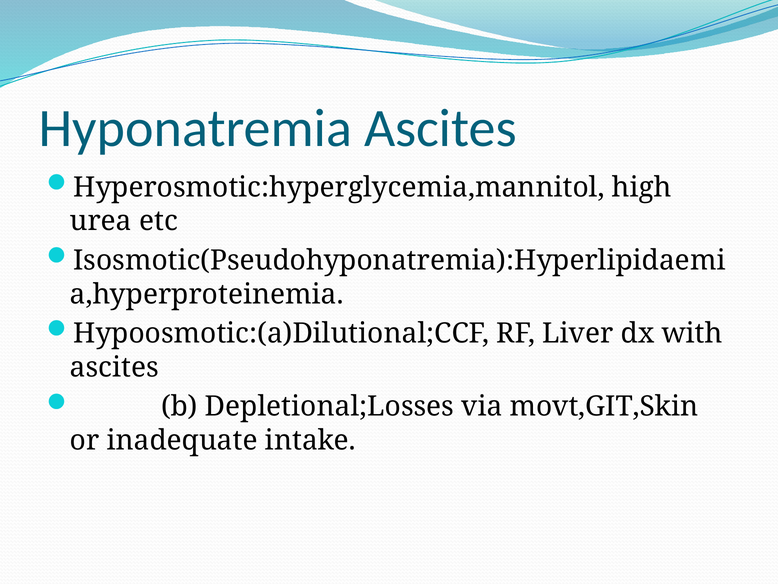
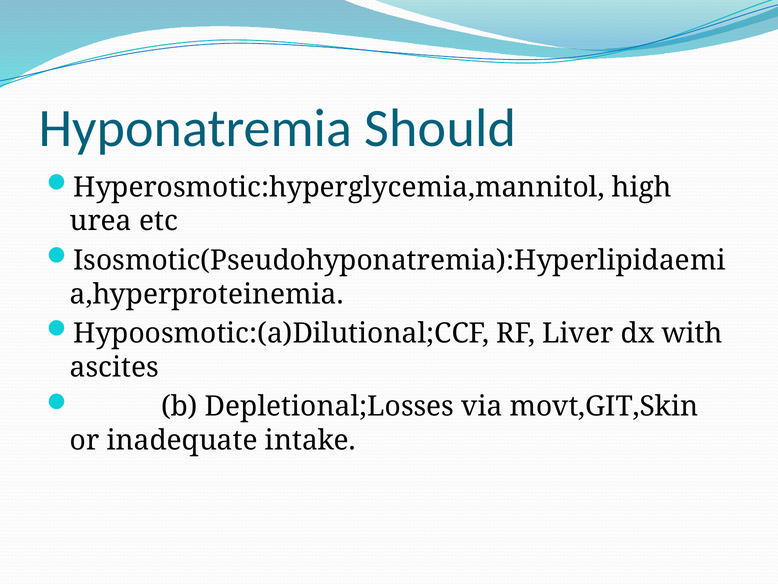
Hyponatremia Ascites: Ascites -> Should
